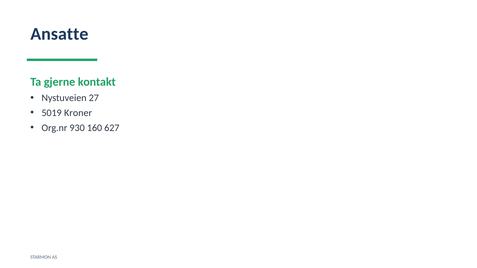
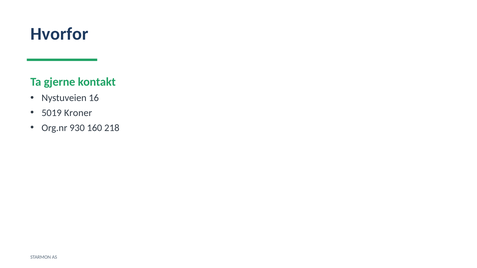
Ansatte: Ansatte -> Hvorfor
27: 27 -> 16
627: 627 -> 218
